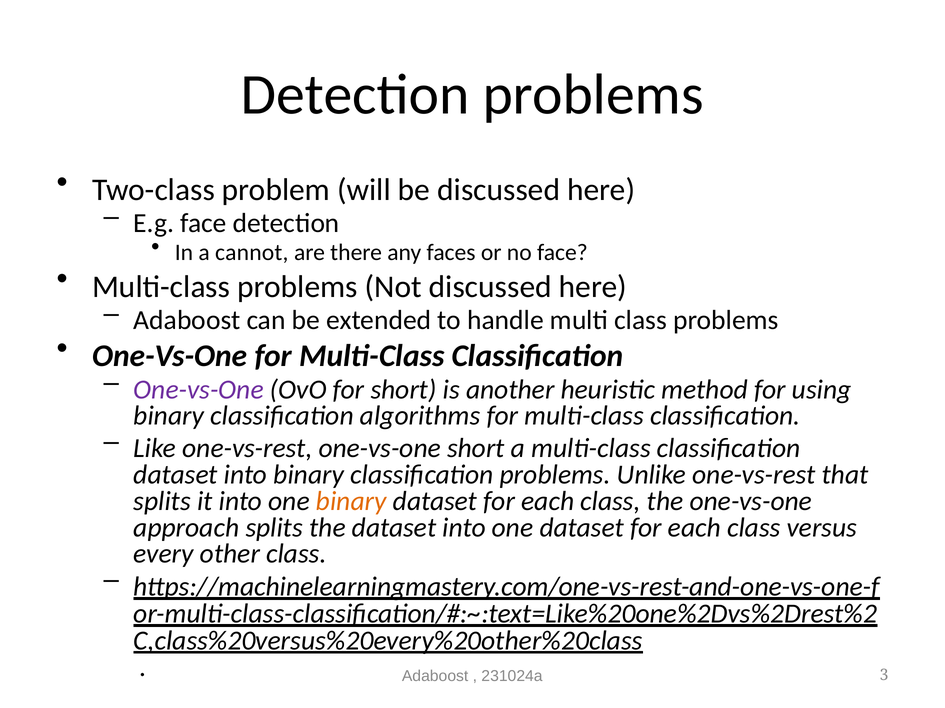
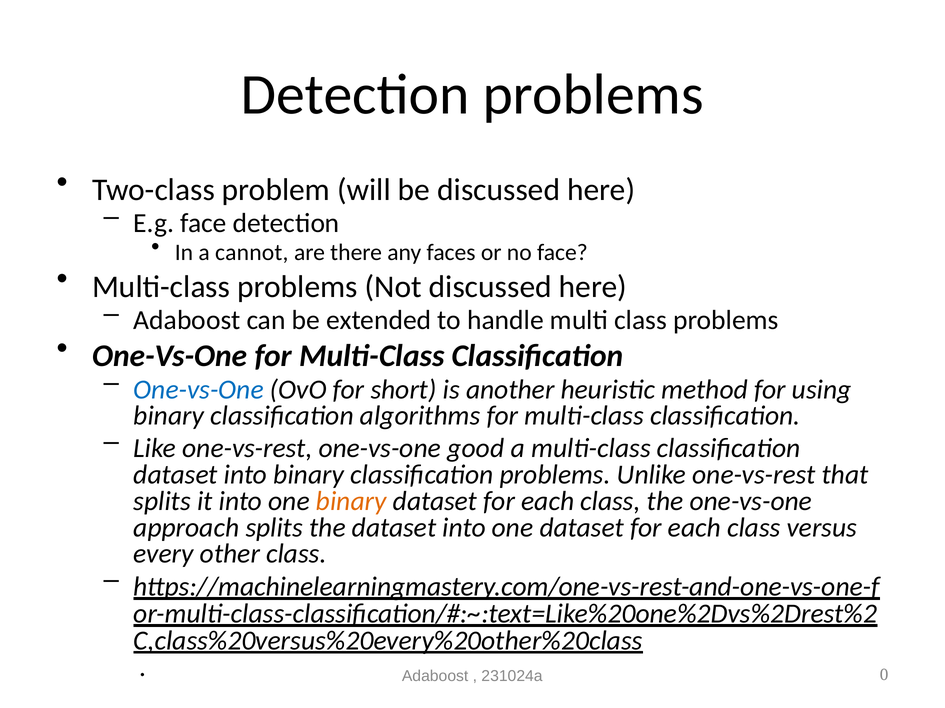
One-vs-One at (199, 390) colour: purple -> blue
one-vs-one short: short -> good
3: 3 -> 0
